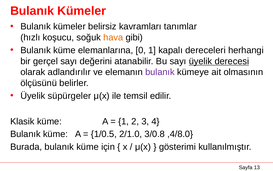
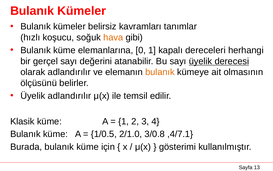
bulanık at (160, 72) colour: purple -> orange
Üyelik süpürgeler: süpürgeler -> adlandırılır
,4/8.0: ,4/8.0 -> ,4/7.1
